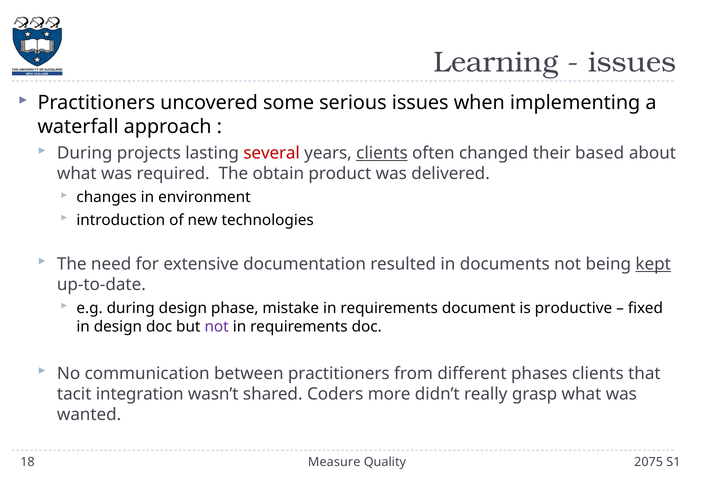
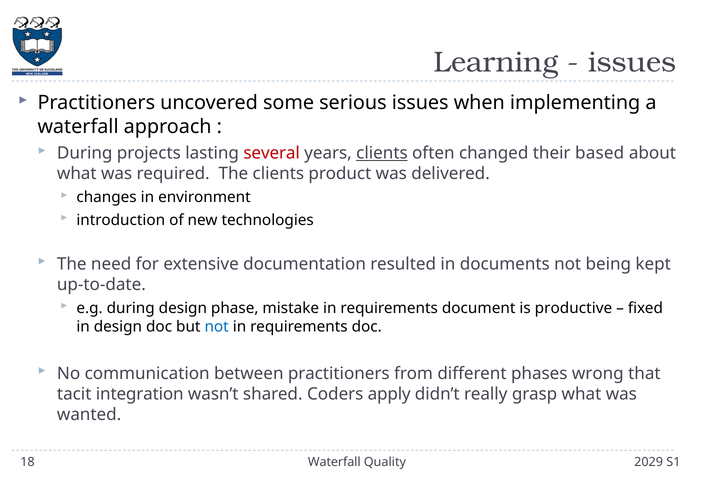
The obtain: obtain -> clients
kept underline: present -> none
not at (217, 327) colour: purple -> blue
phases clients: clients -> wrong
more: more -> apply
Measure at (334, 462): Measure -> Waterfall
2075: 2075 -> 2029
